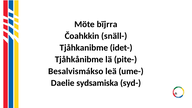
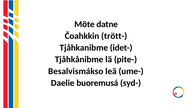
bïjrra: bïjrra -> datne
snäll-: snäll- -> trött-
sydsamiska: sydsamiska -> buoremusá
